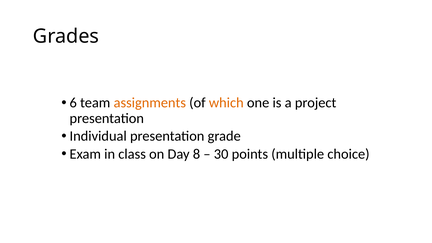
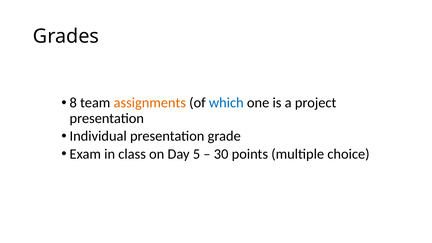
6: 6 -> 8
which colour: orange -> blue
8: 8 -> 5
